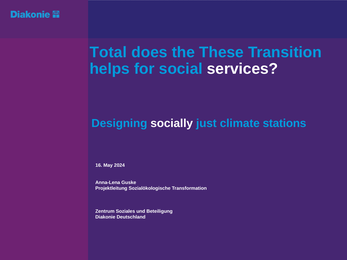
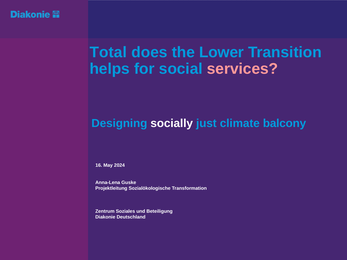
These: These -> Lower
services colour: white -> pink
stations: stations -> balcony
